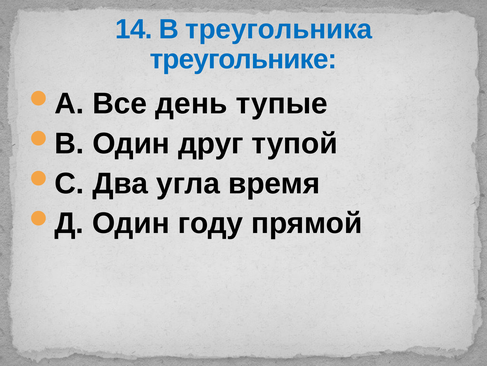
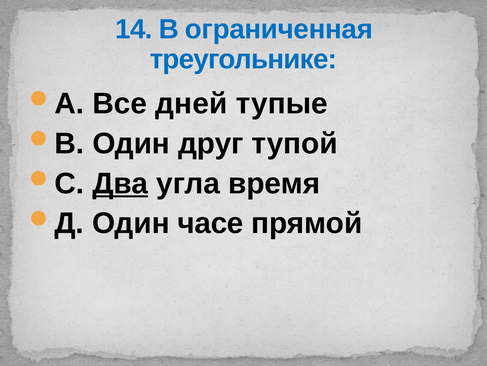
треугольника: треугольника -> ограниченная
день: день -> дней
Два underline: none -> present
году: году -> часе
